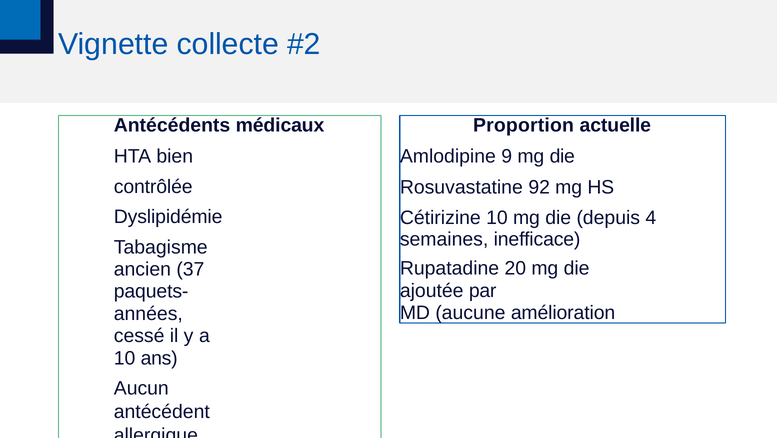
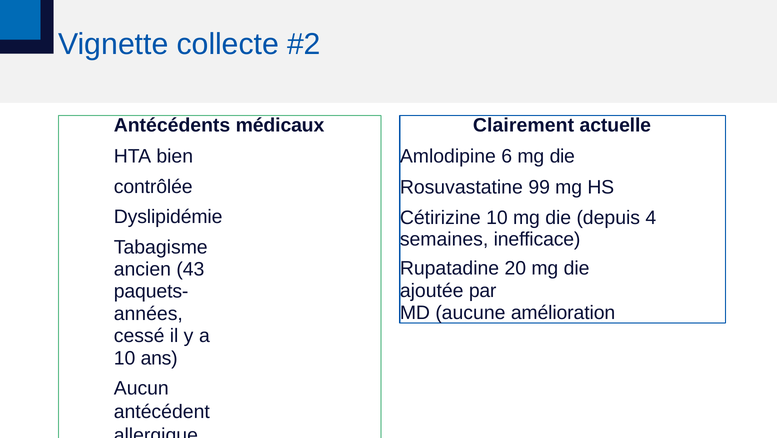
Proportion: Proportion -> Clairement
9: 9 -> 6
92: 92 -> 99
37: 37 -> 43
